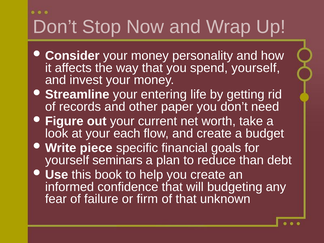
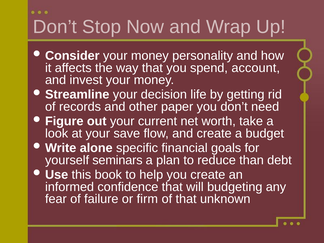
spend yourself: yourself -> account
entering: entering -> decision
each: each -> save
piece: piece -> alone
